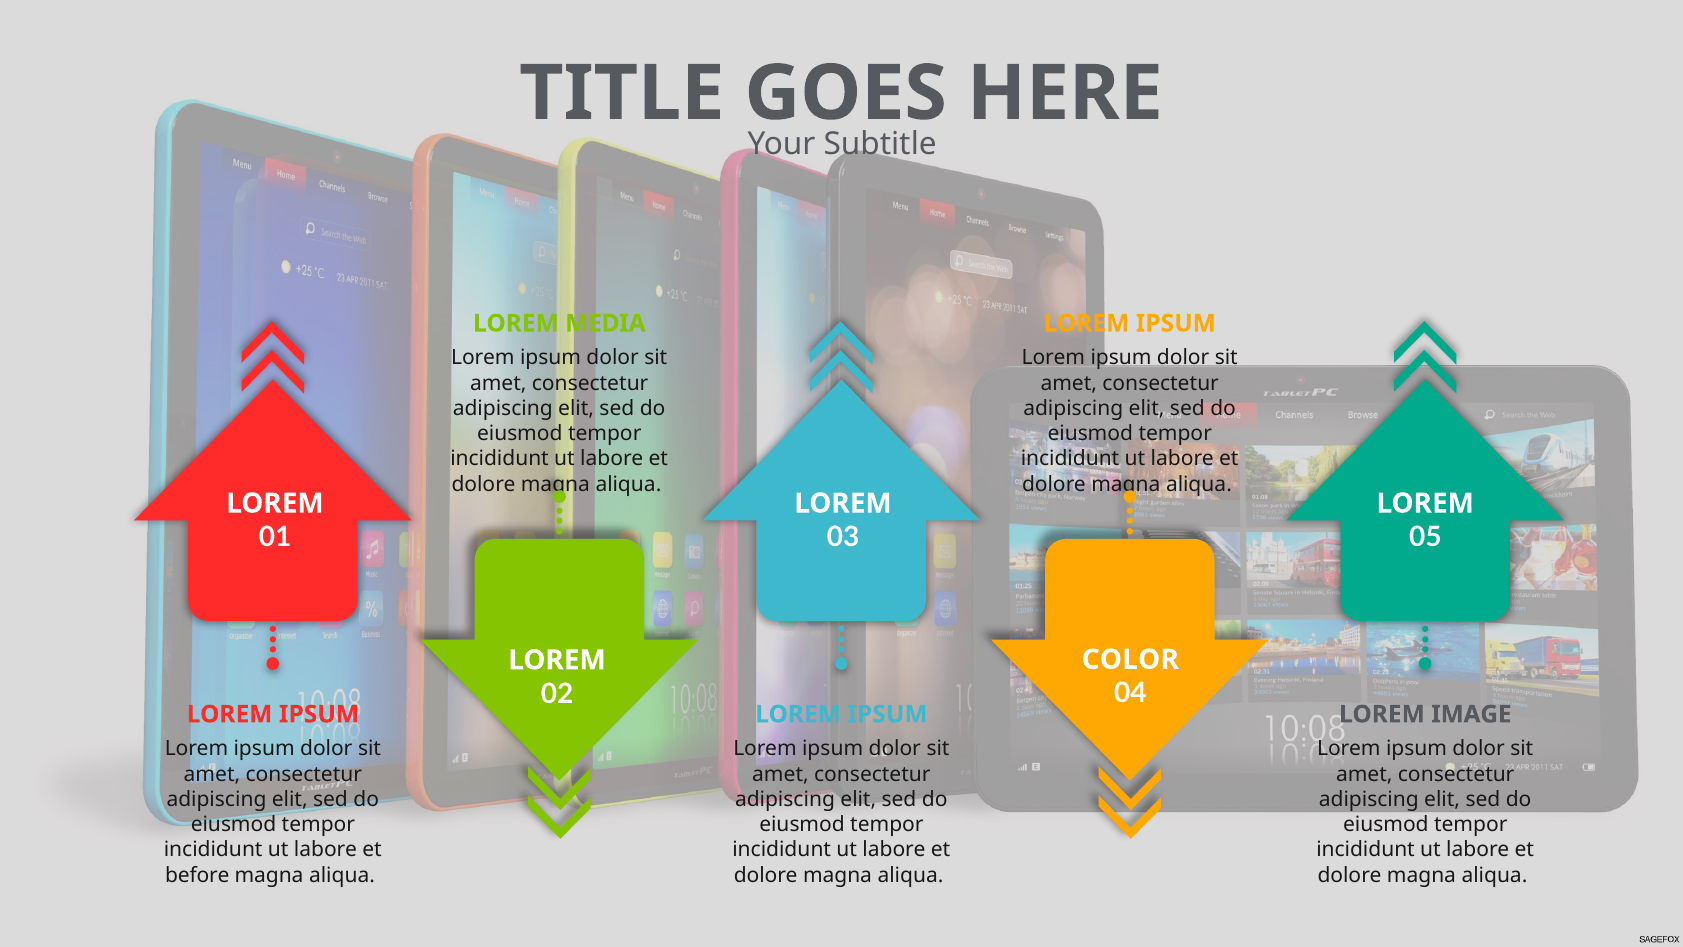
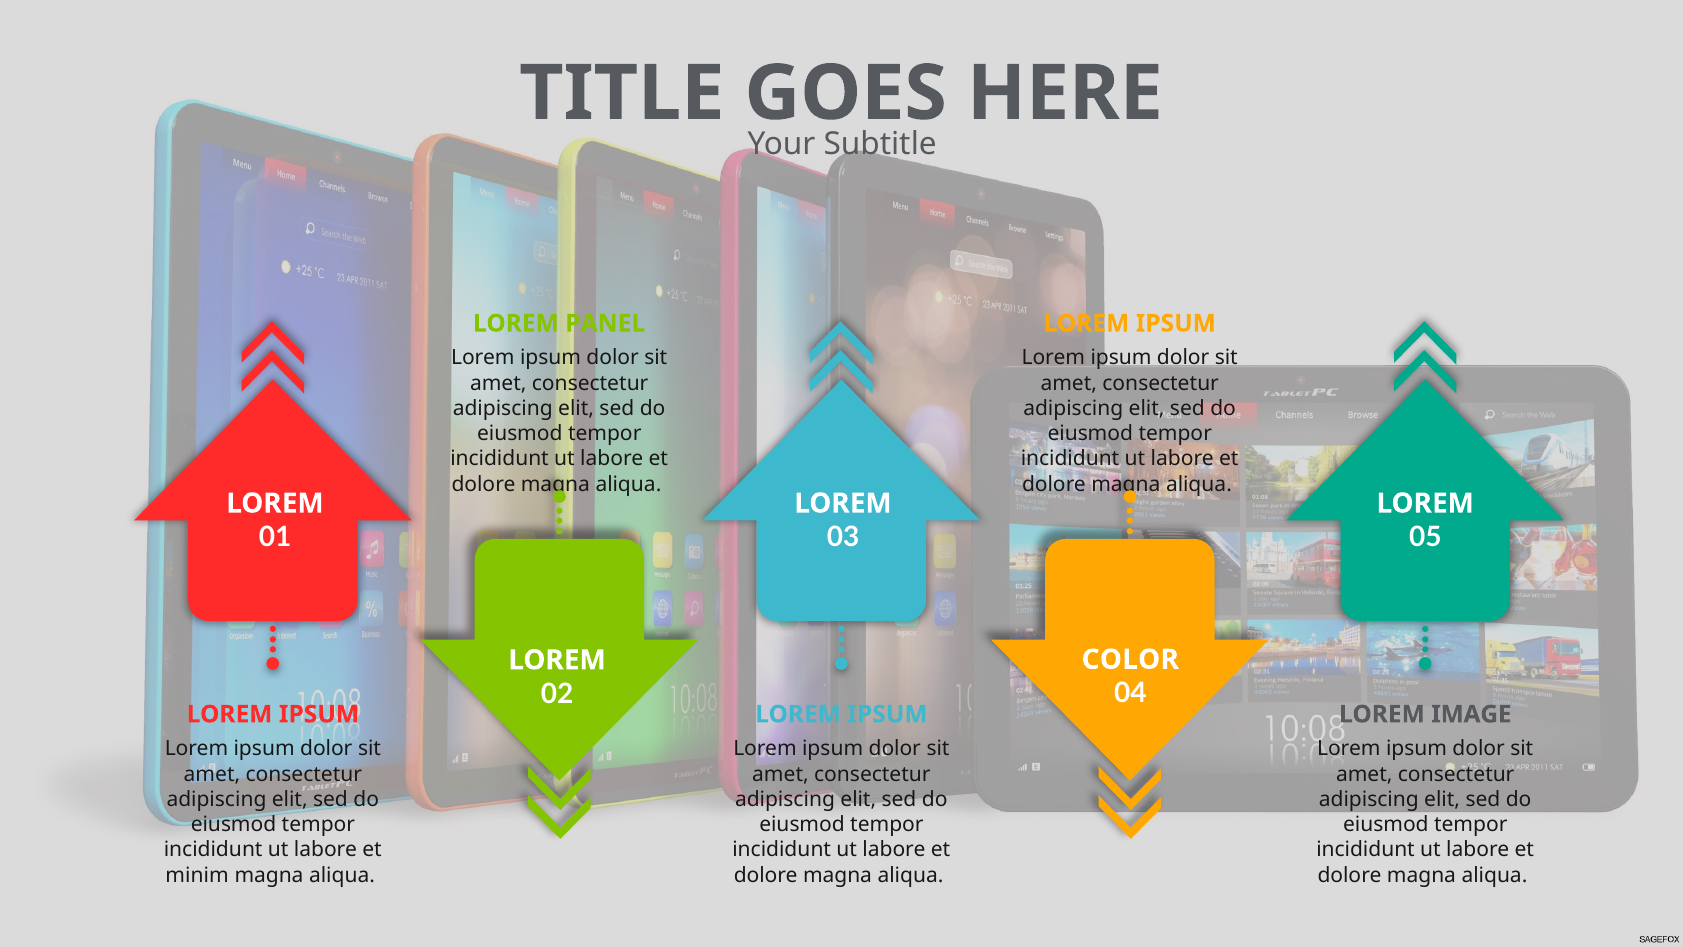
MEDIA: MEDIA -> PANEL
before: before -> minim
